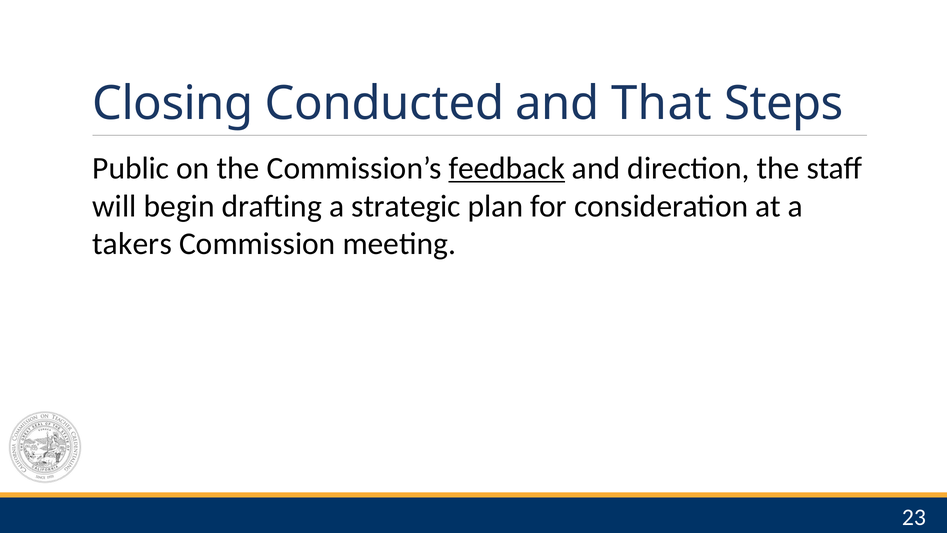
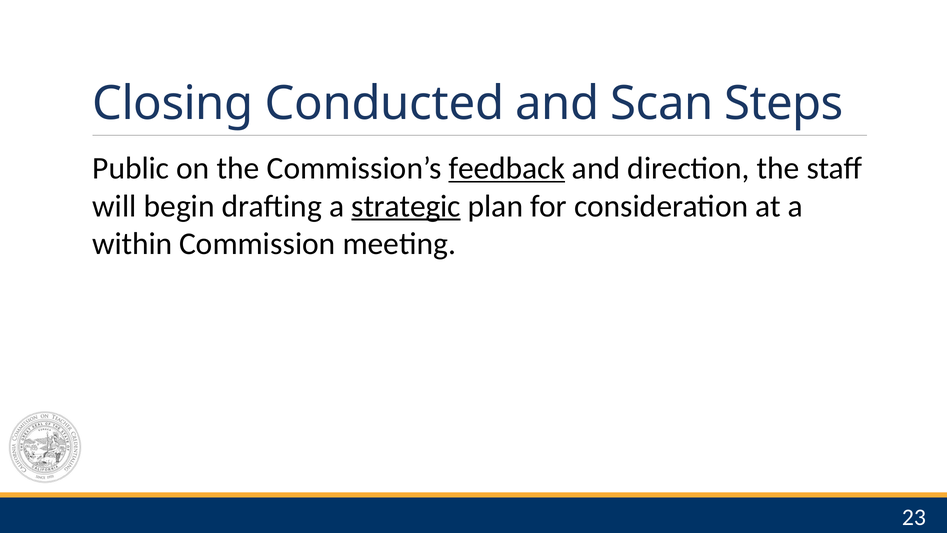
That: That -> Scan
strategic underline: none -> present
takers: takers -> within
